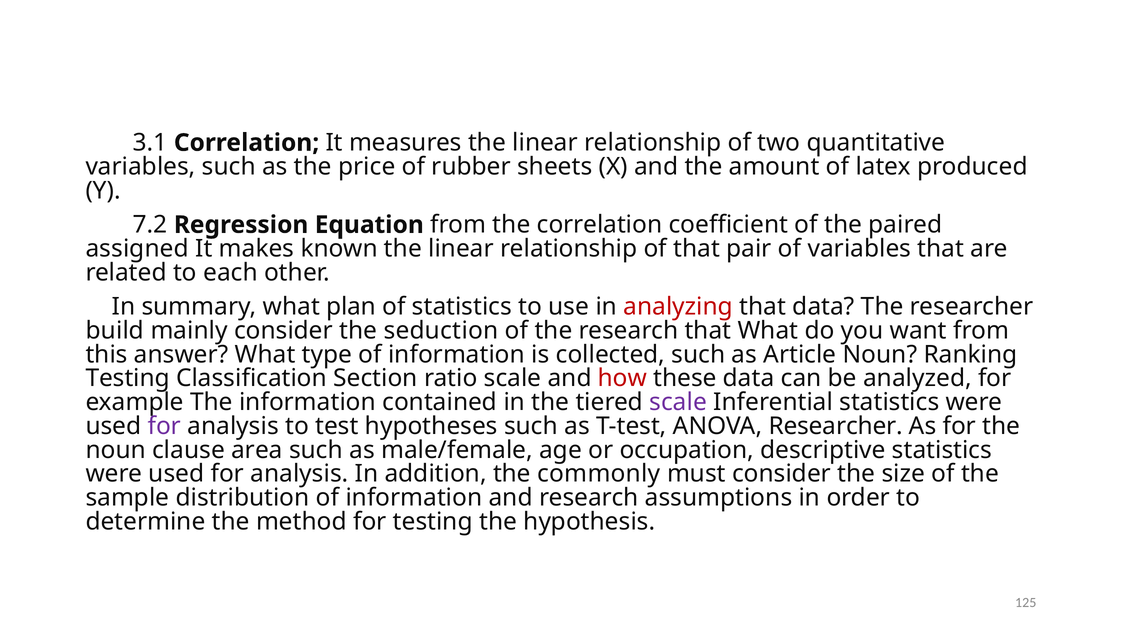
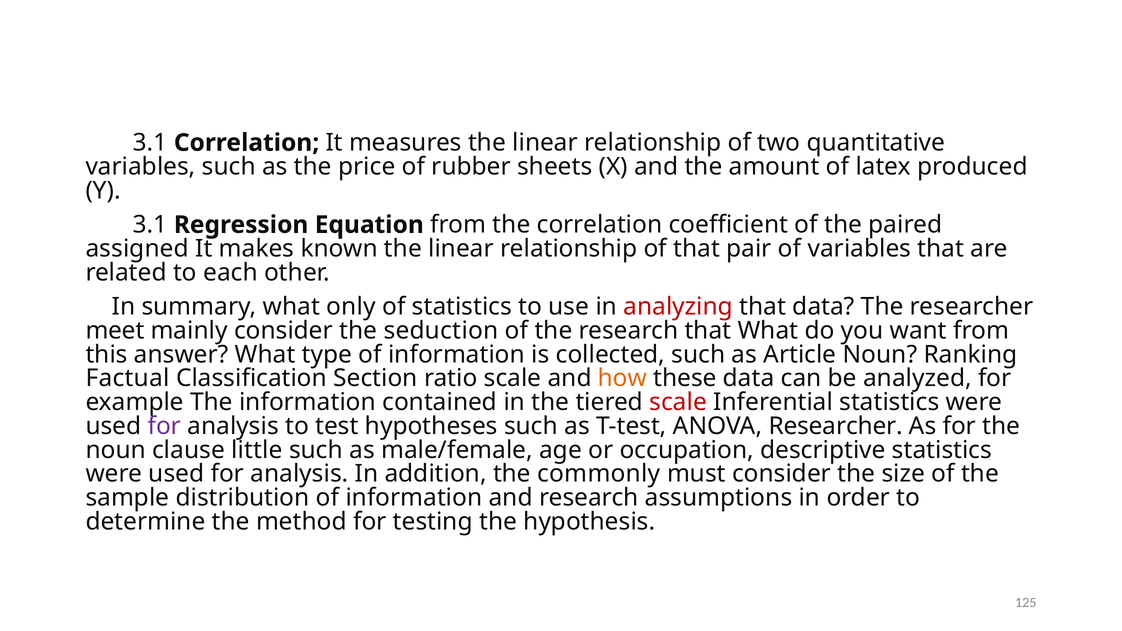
7.2 at (150, 225): 7.2 -> 3.1
plan: plan -> only
build: build -> meet
Testing at (128, 378): Testing -> Factual
how colour: red -> orange
scale at (678, 402) colour: purple -> red
area: area -> little
